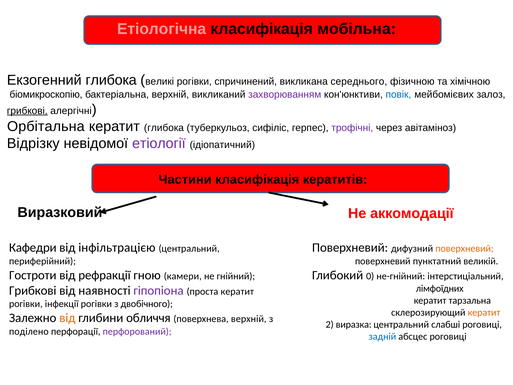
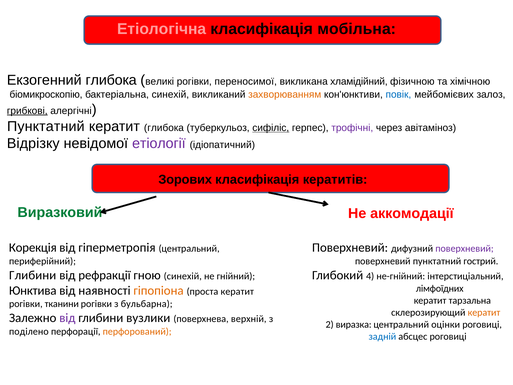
спричинений: спричинений -> переносимої
середнього: середнього -> хламідійний
бактеріальна верхній: верхній -> синехій
захворюванням colour: purple -> orange
Орбітальна at (46, 126): Орбітальна -> Пунктатний
сифіліс underline: none -> present
Частини: Частини -> Зорових
Виразковий colour: black -> green
Кафедри: Кафедри -> Корекція
інфільтрацією: інфільтрацією -> гіперметропія
поверхневий at (464, 249) colour: orange -> purple
великій: великій -> гострий
Гостроти at (33, 275): Гостроти -> Глибини
гною камери: камери -> синехій
0: 0 -> 4
Грибкові at (33, 290): Грибкові -> Юнктива
гіпопіона colour: purple -> orange
інфекції: інфекції -> тканини
двобічного: двобічного -> бульбарна
від at (67, 318) colour: orange -> purple
обличчя: обличчя -> вузлики
слабші: слабші -> оцінки
перфорований colour: purple -> orange
